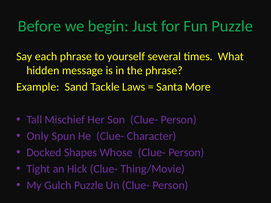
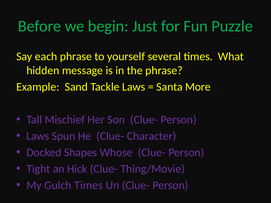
Only at (38, 136): Only -> Laws
Gulch Puzzle: Puzzle -> Times
